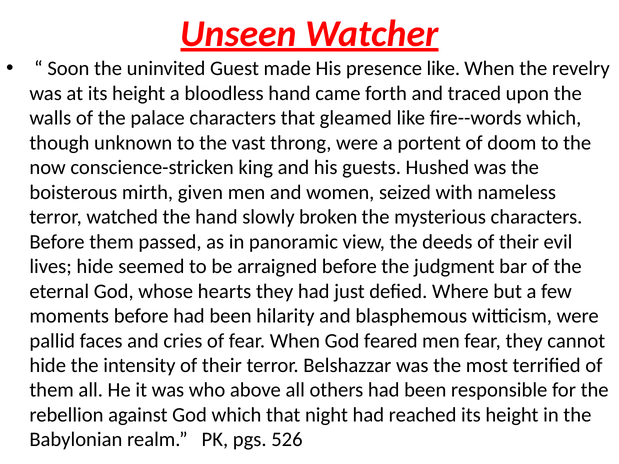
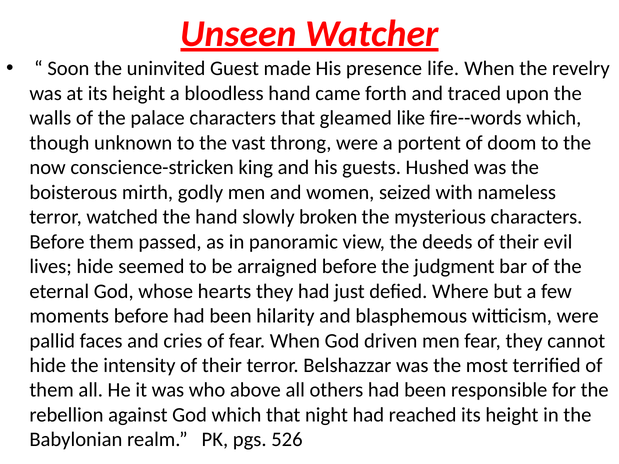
presence like: like -> life
given: given -> godly
feared: feared -> driven
